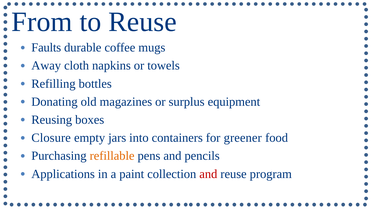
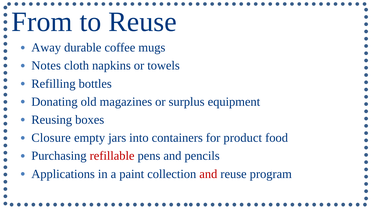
Faults: Faults -> Away
Away: Away -> Notes
greener: greener -> product
refillable colour: orange -> red
